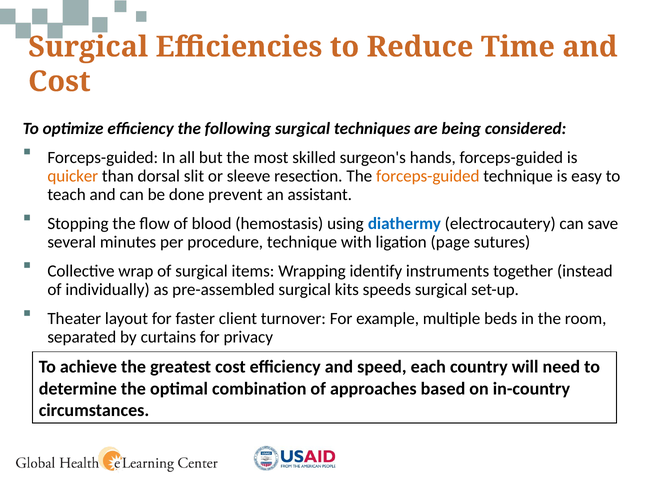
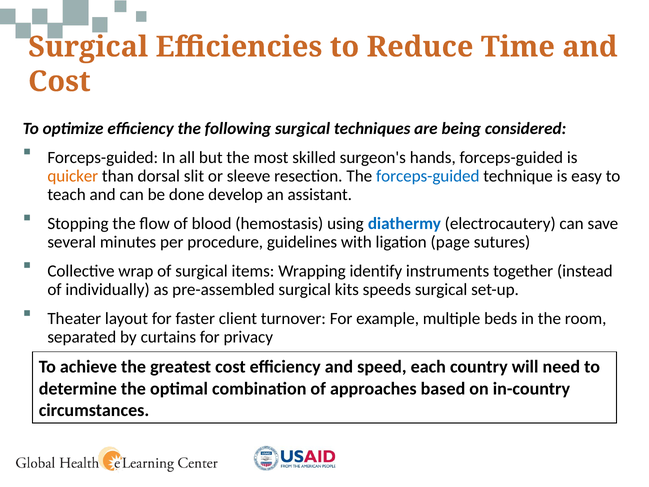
forceps-guided at (428, 176) colour: orange -> blue
prevent: prevent -> develop
procedure technique: technique -> guidelines
